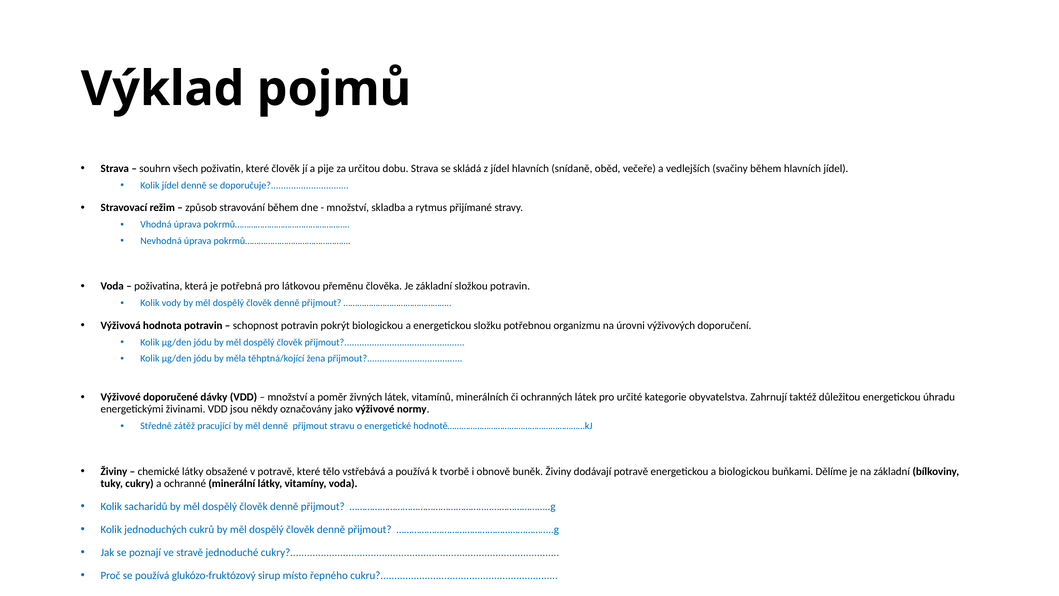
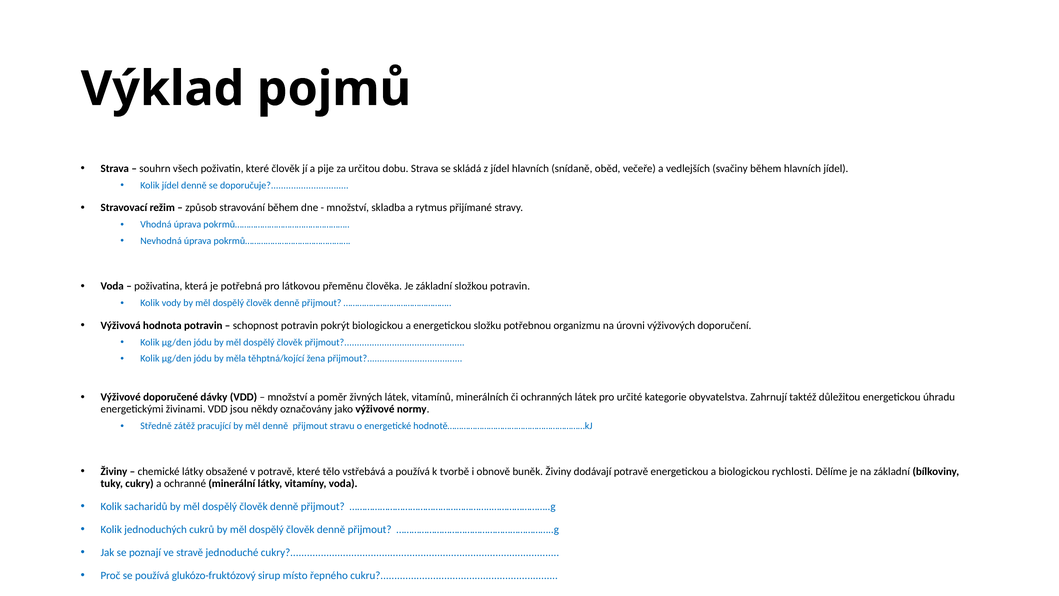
buňkami: buňkami -> rychlosti
